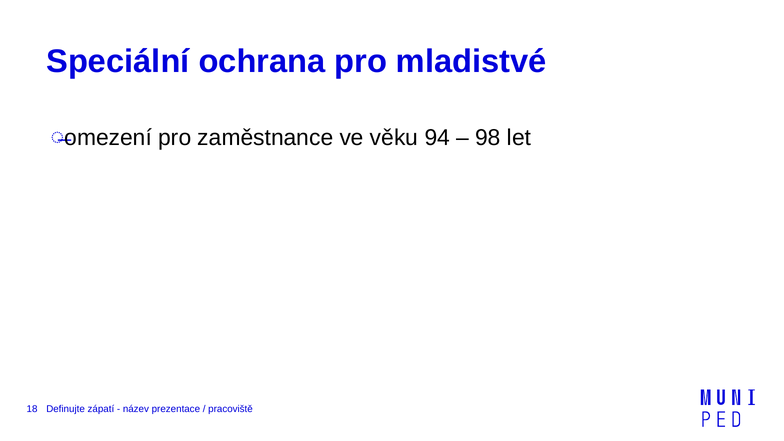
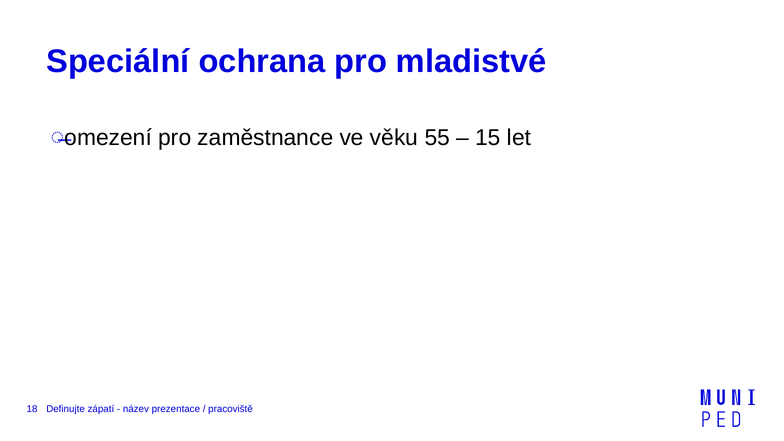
94: 94 -> 55
98: 98 -> 15
